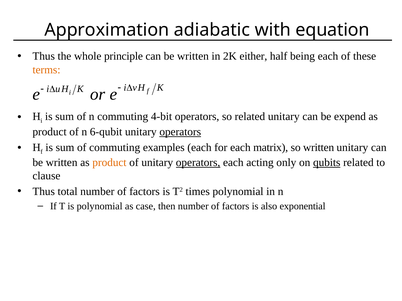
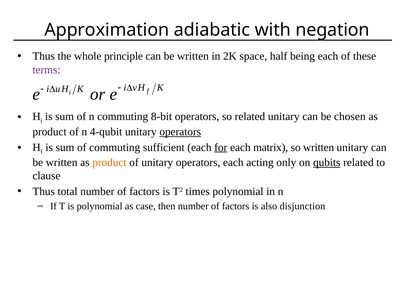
equation: equation -> negation
either: either -> space
terms colour: orange -> purple
4-bit: 4-bit -> 8-bit
expend: expend -> chosen
6-qubit: 6-qubit -> 4-qubit
examples: examples -> sufficient
for underline: none -> present
operators at (198, 163) underline: present -> none
exponential: exponential -> disjunction
